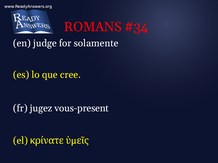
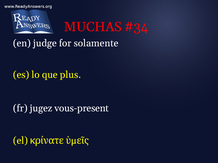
ROMANS: ROMANS -> MUCHAS
cree: cree -> plus
